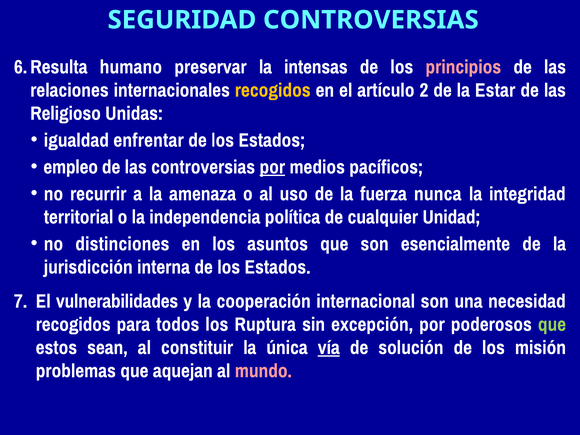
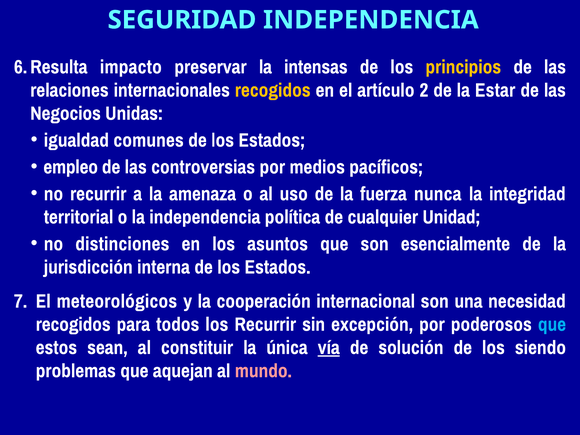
SEGURIDAD CONTROVERSIAS: CONTROVERSIAS -> INDEPENDENCIA
humano: humano -> impacto
principios colour: pink -> yellow
Religioso: Religioso -> Negocios
enfrentar: enfrentar -> comunes
por at (272, 167) underline: present -> none
vulnerabilidades: vulnerabilidades -> meteorológicos
los Ruptura: Ruptura -> Recurrir
que at (552, 324) colour: light green -> light blue
misión: misión -> siendo
